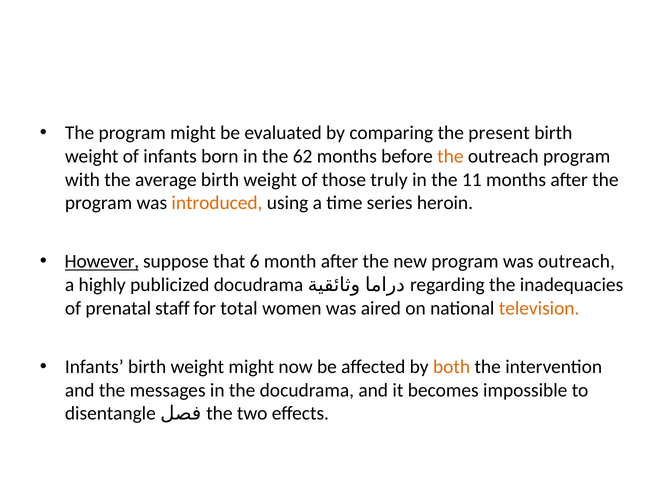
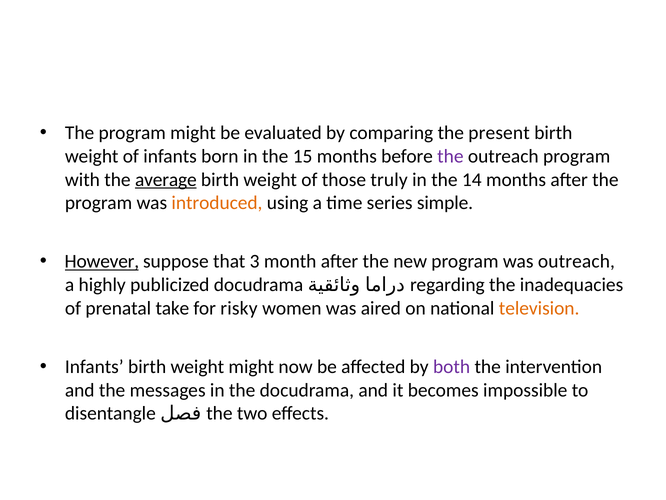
62: 62 -> 15
the at (450, 156) colour: orange -> purple
average underline: none -> present
11: 11 -> 14
heroin: heroin -> simple
6: 6 -> 3
staff: staff -> take
total: total -> risky
both colour: orange -> purple
